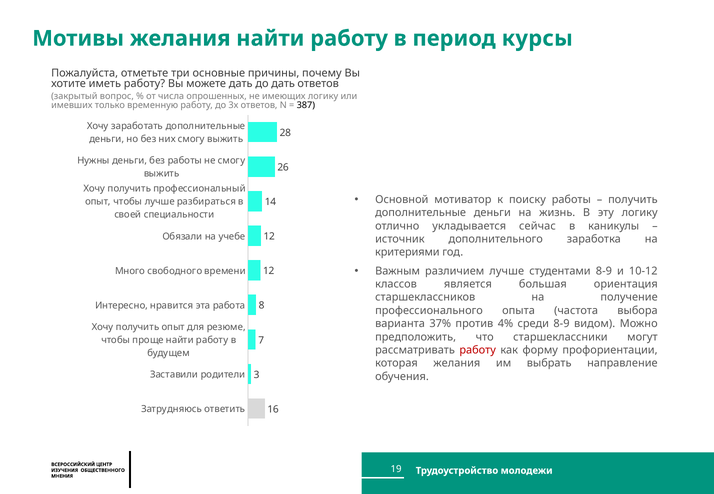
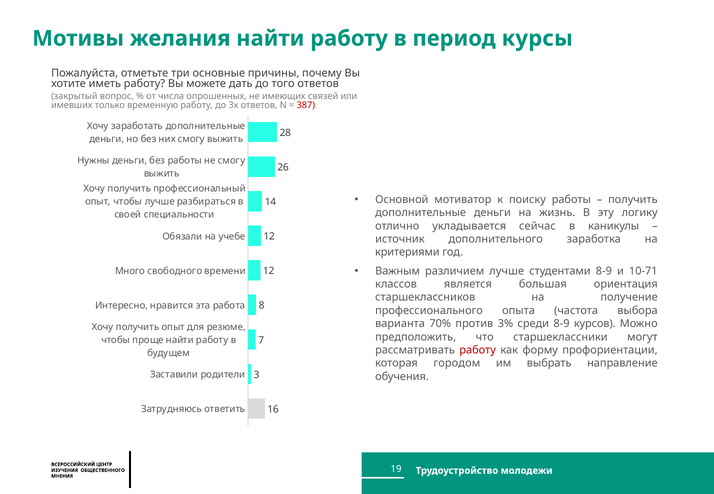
до дать: дать -> того
имеющих логику: логику -> связей
387 colour: black -> red
10-12: 10-12 -> 10-71
37%: 37% -> 70%
4%: 4% -> 3%
видом: видом -> курсов
которая желания: желания -> городом
